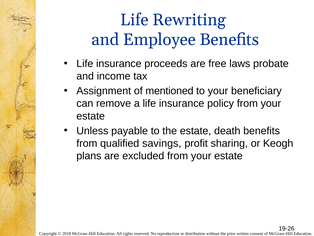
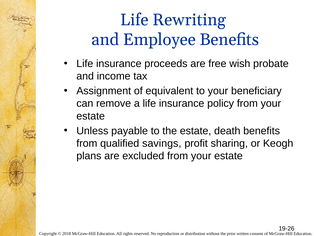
laws: laws -> wish
mentioned: mentioned -> equivalent
